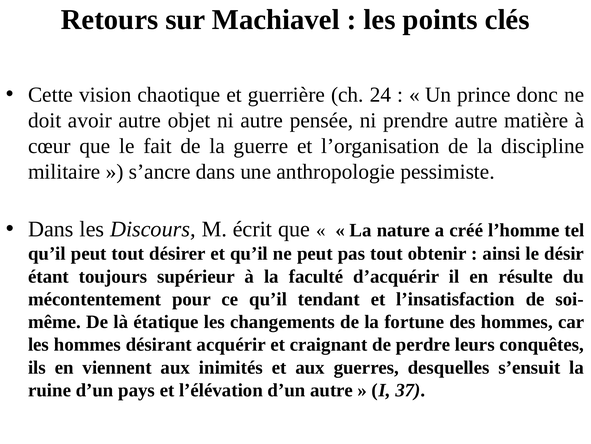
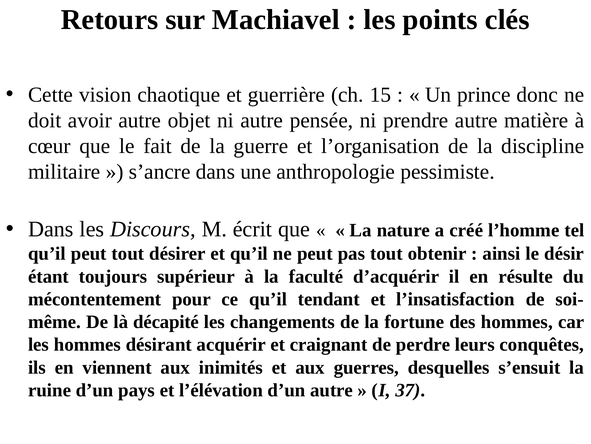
24: 24 -> 15
étatique: étatique -> décapité
